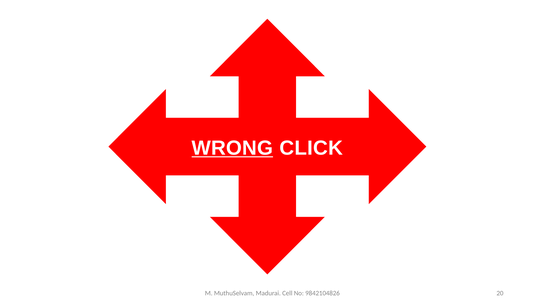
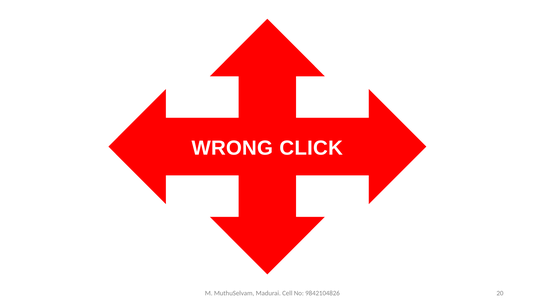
WRONG underline: present -> none
